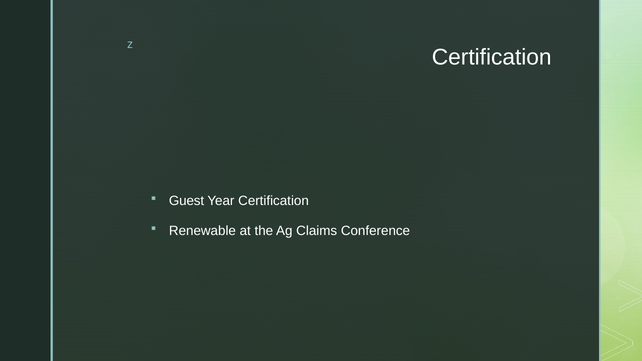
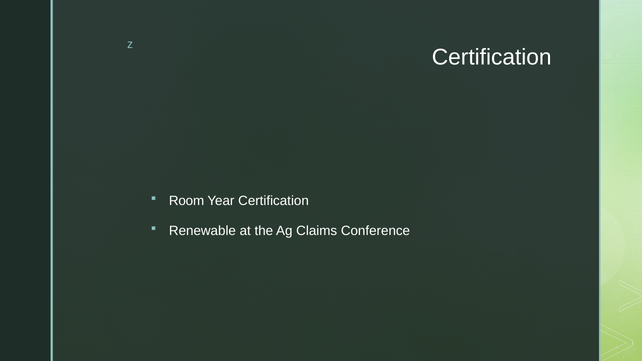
Guest: Guest -> Room
